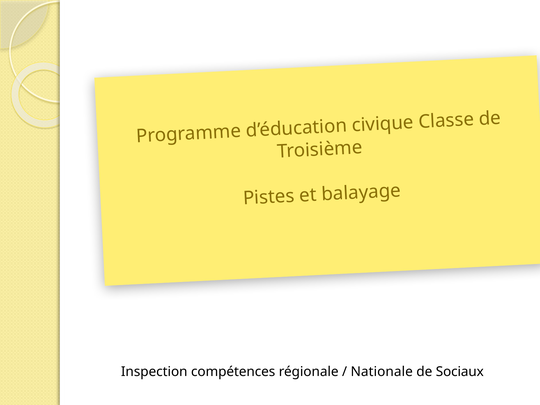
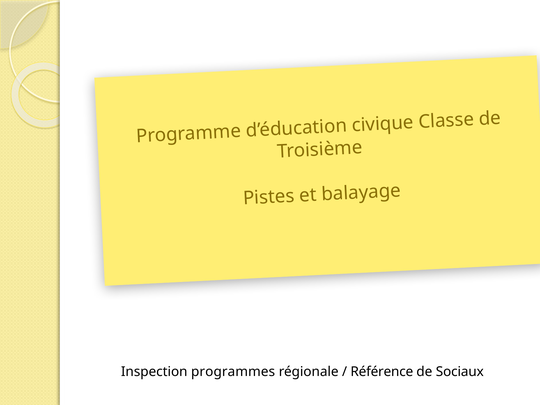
compétences: compétences -> programmes
Nationale: Nationale -> Référence
